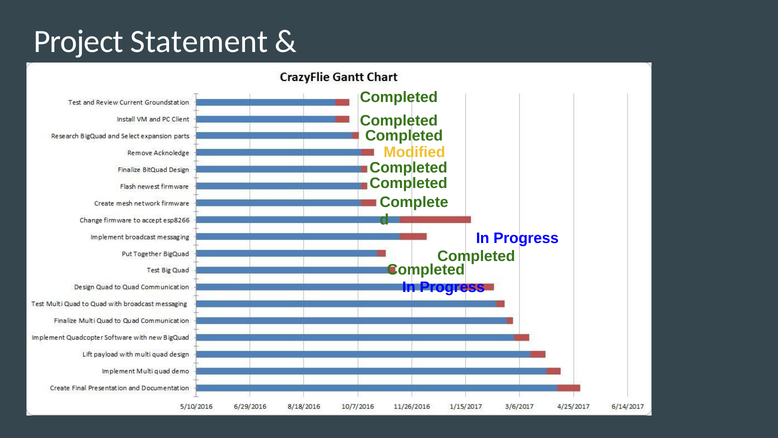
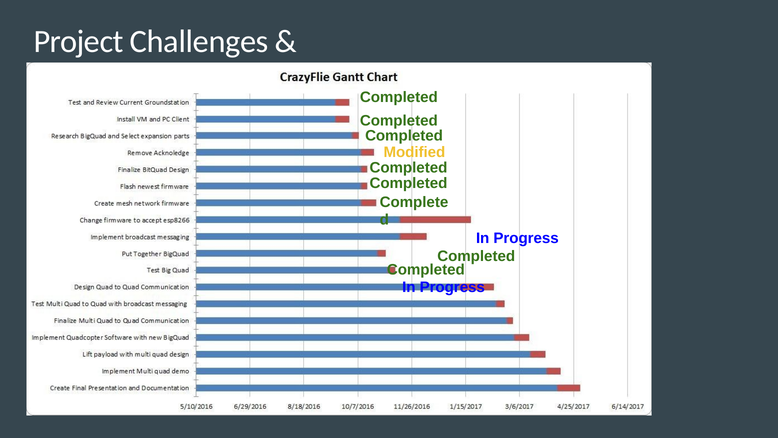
Statement: Statement -> Challenges
